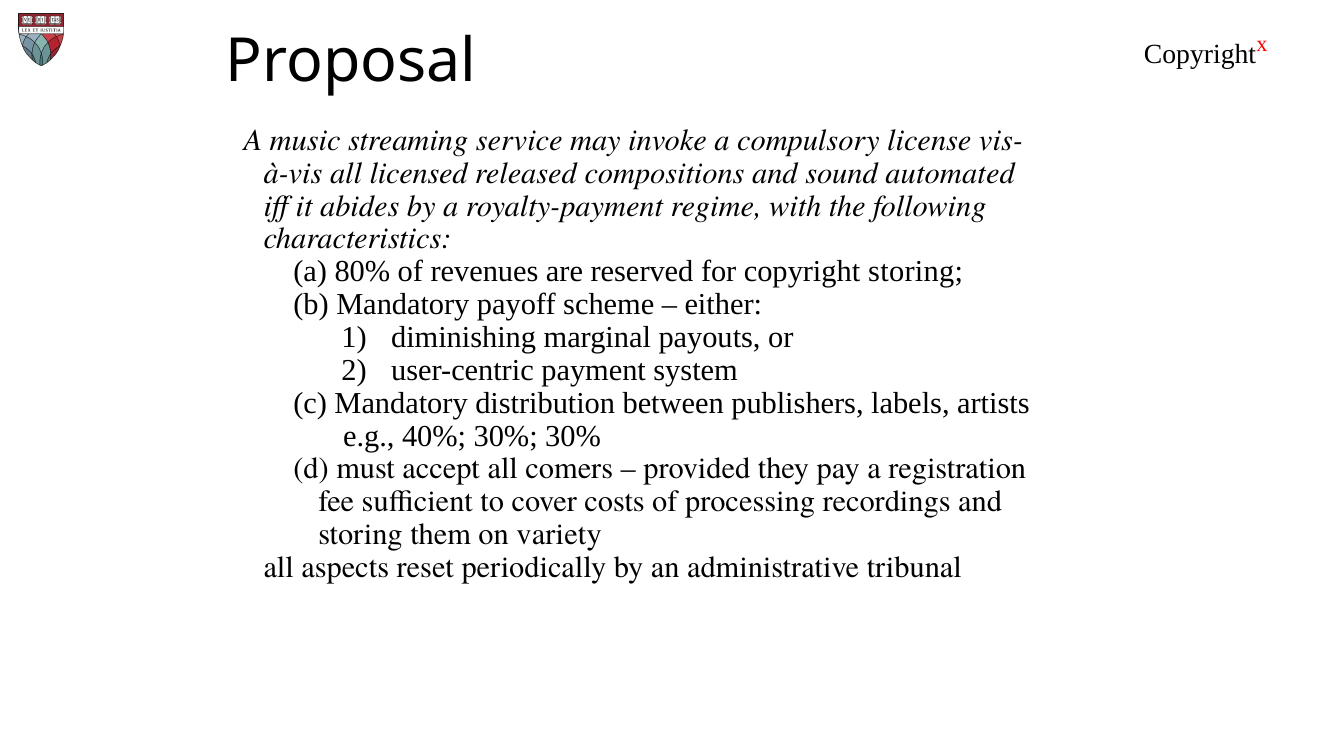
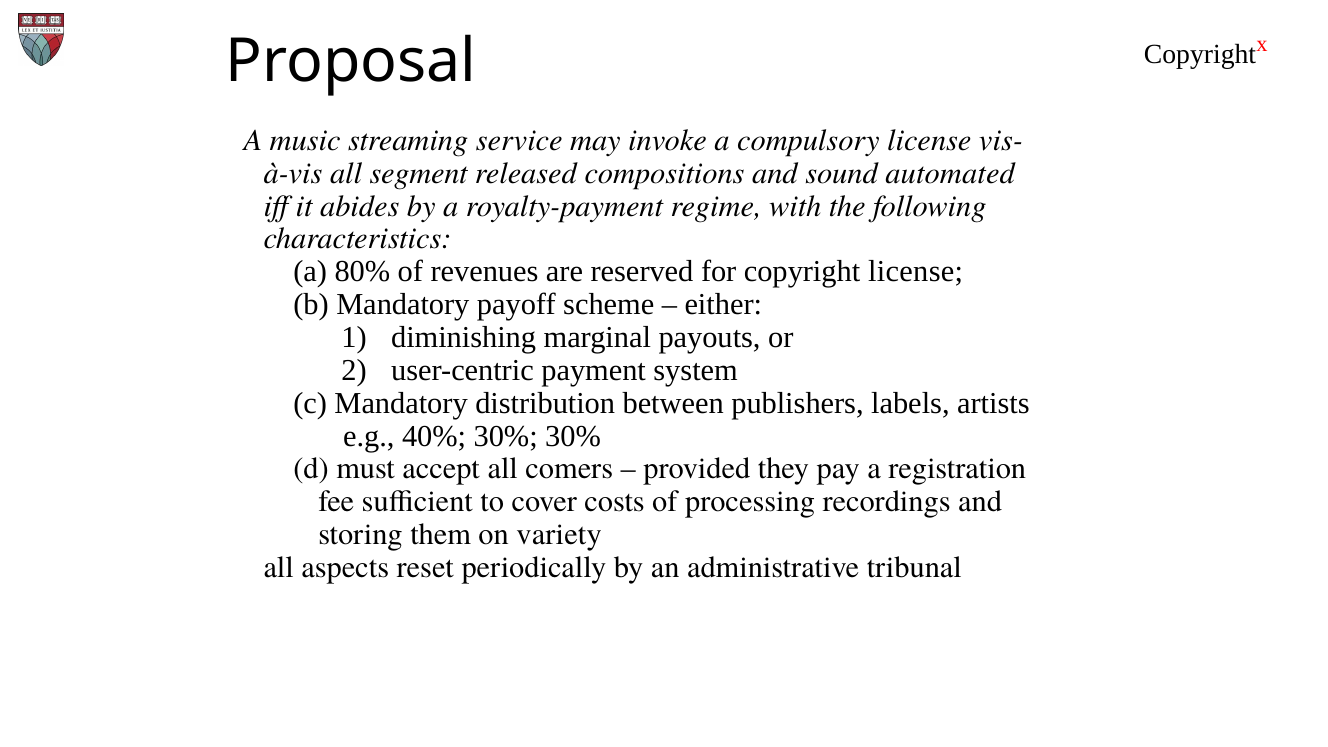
licensed: licensed -> segment
copyright storing: storing -> license
